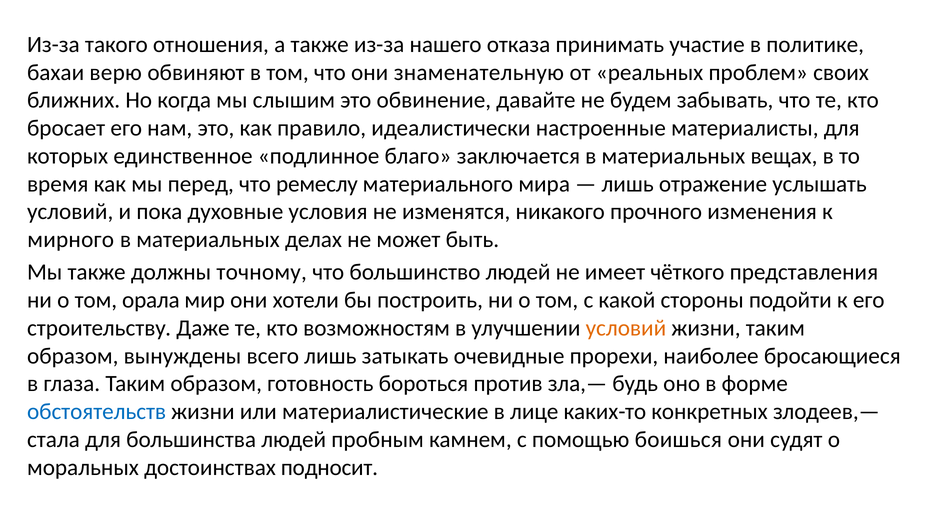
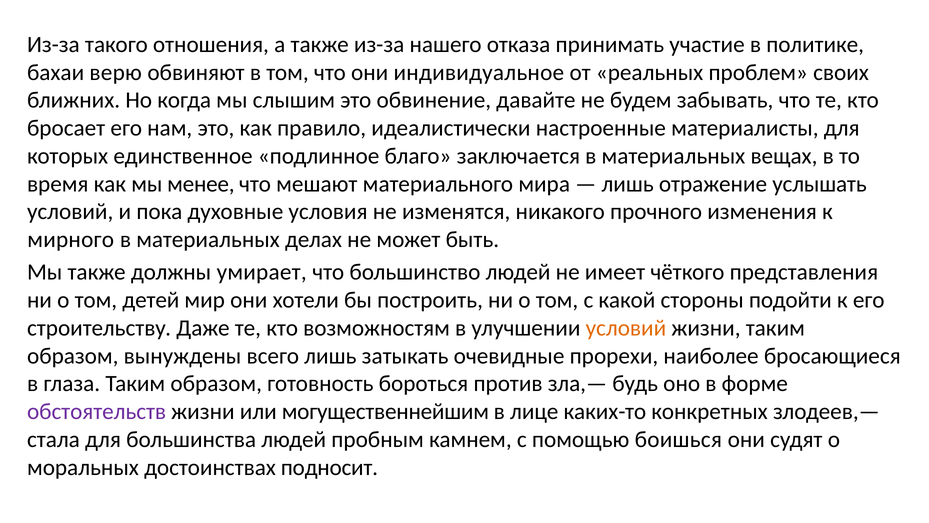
знаменательную: знаменательную -> индивидуальное
перед: перед -> менее
ремеслу: ремеслу -> мешают
точному: точному -> умирает
орала: орала -> детей
обстоятельств colour: blue -> purple
материалистические: материалистические -> могущественнейшим
